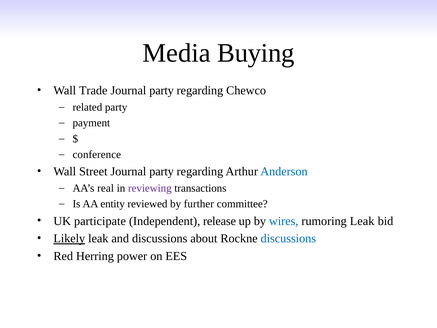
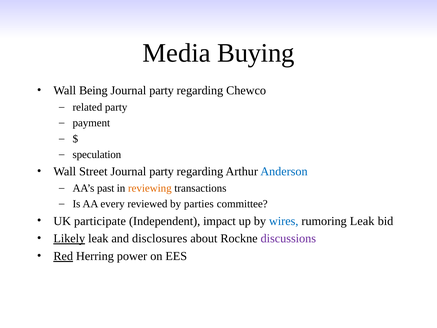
Trade: Trade -> Being
conference: conference -> speculation
real: real -> past
reviewing colour: purple -> orange
entity: entity -> every
further: further -> parties
release: release -> impact
and discussions: discussions -> disclosures
discussions at (288, 238) colour: blue -> purple
Red underline: none -> present
